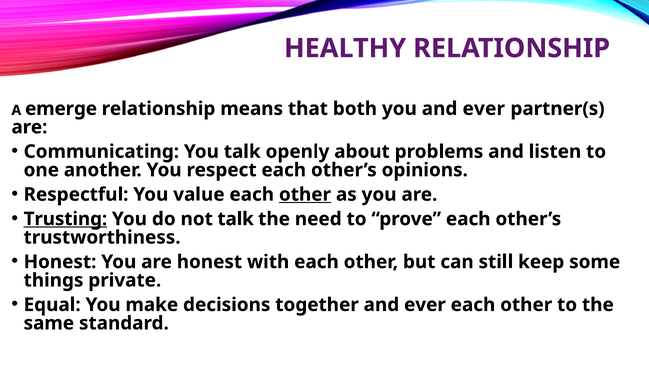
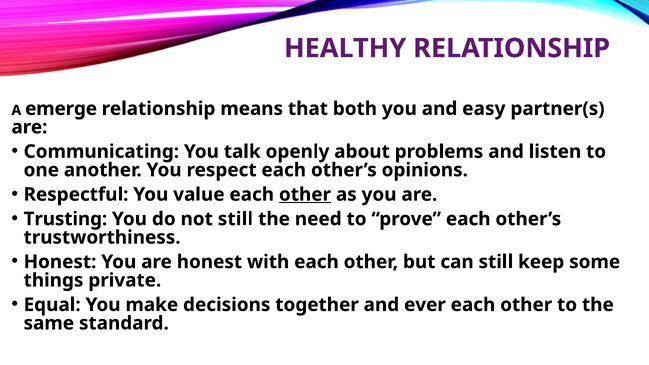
you and ever: ever -> easy
Trusting underline: present -> none
not talk: talk -> still
